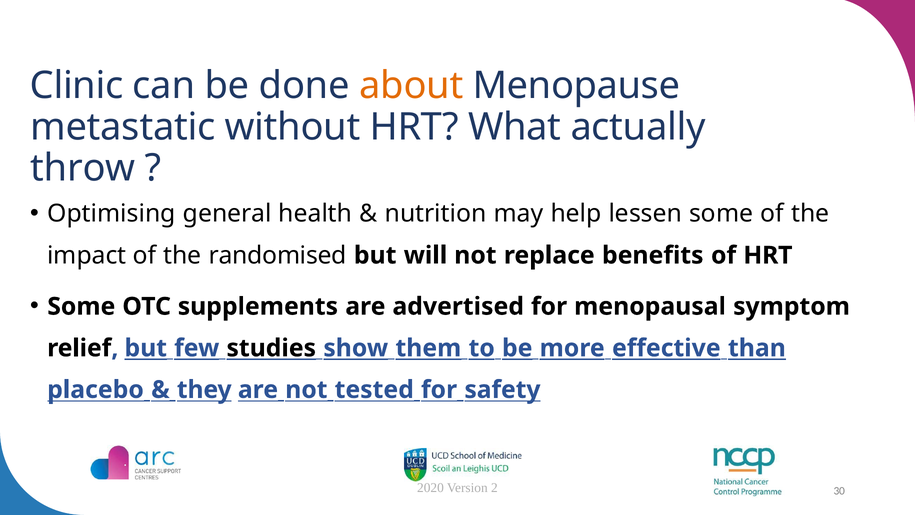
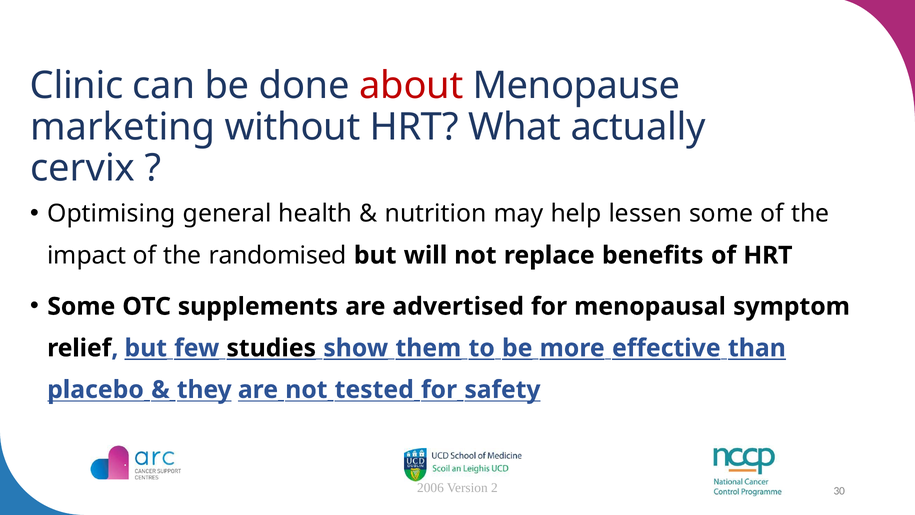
about colour: orange -> red
metastatic: metastatic -> marketing
throw: throw -> cervix
2020: 2020 -> 2006
